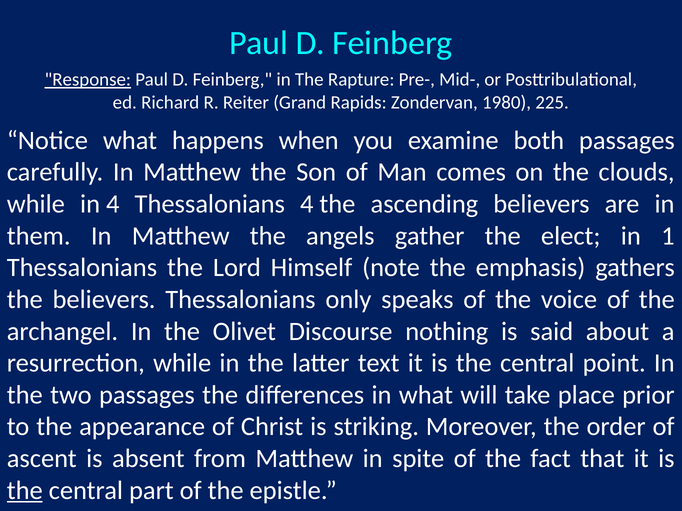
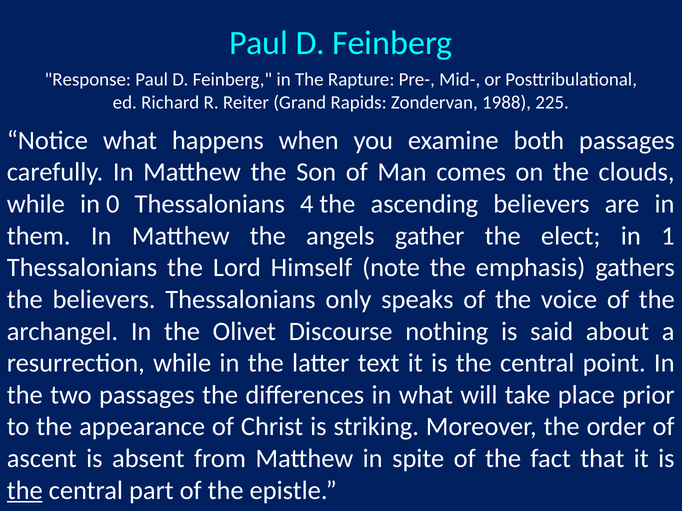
Response underline: present -> none
1980: 1980 -> 1988
in 4: 4 -> 0
